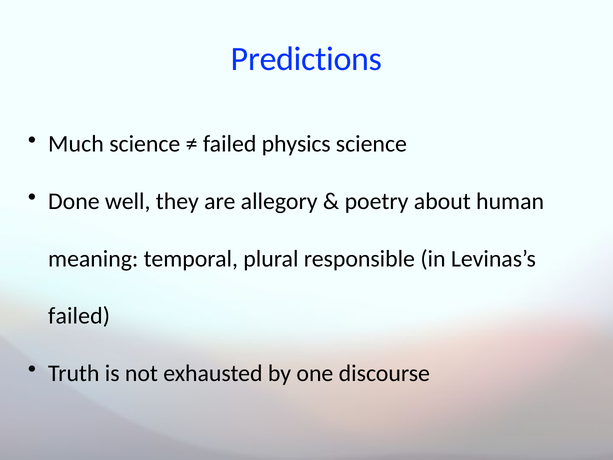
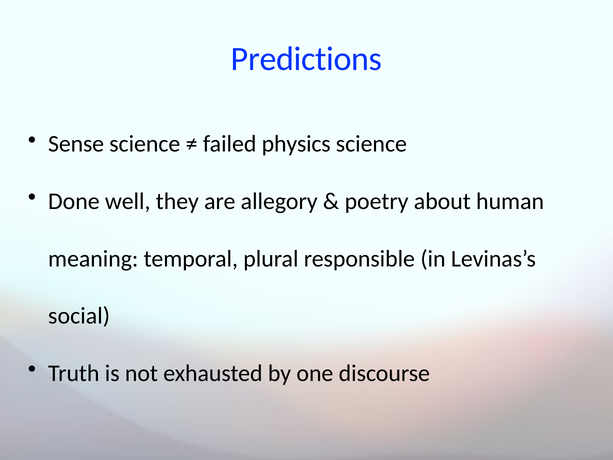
Much: Much -> Sense
failed at (79, 316): failed -> social
